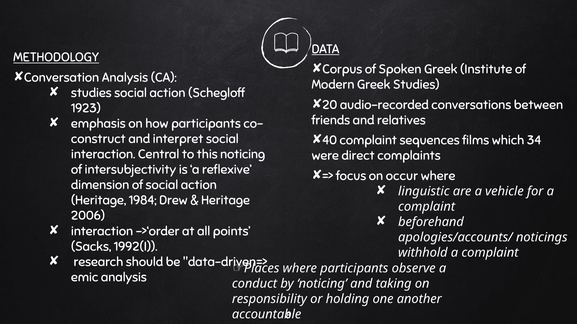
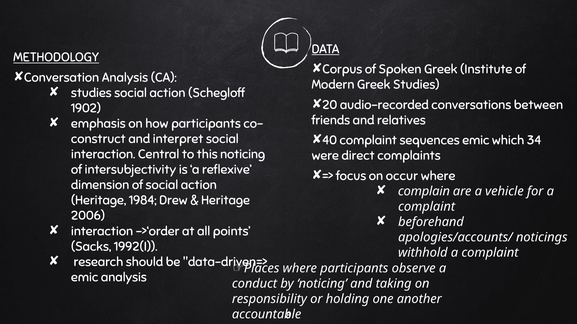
1923: 1923 -> 1902
sequences films: films -> emic
linguistic: linguistic -> complain
